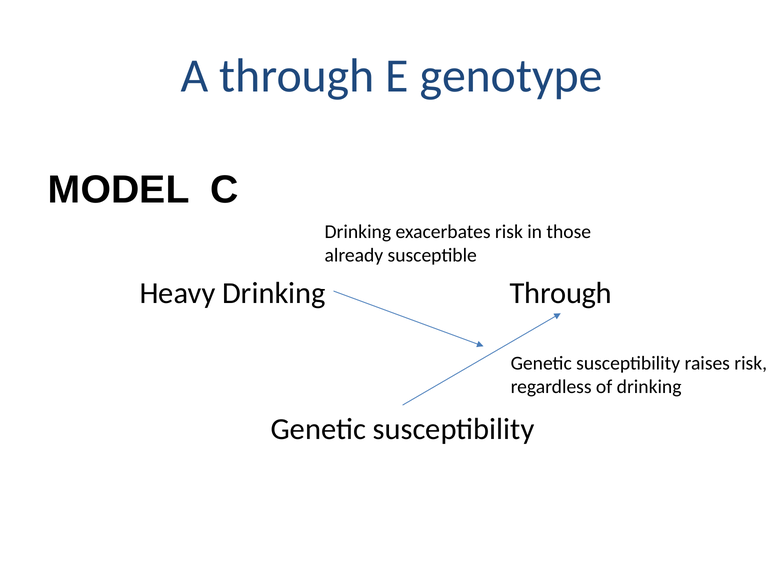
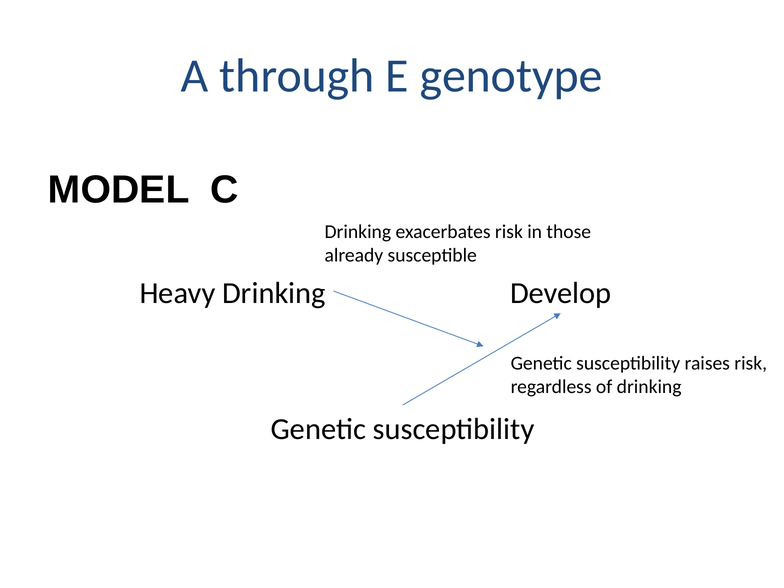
Drinking Through: Through -> Develop
